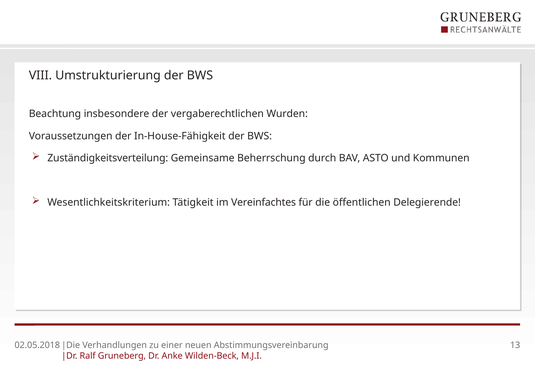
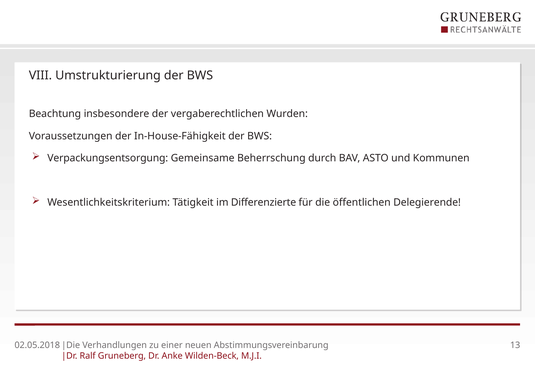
Zuständigkeitsverteilung: Zuständigkeitsverteilung -> Verpackungsentsorgung
Vereinfachtes: Vereinfachtes -> Differenzierte
